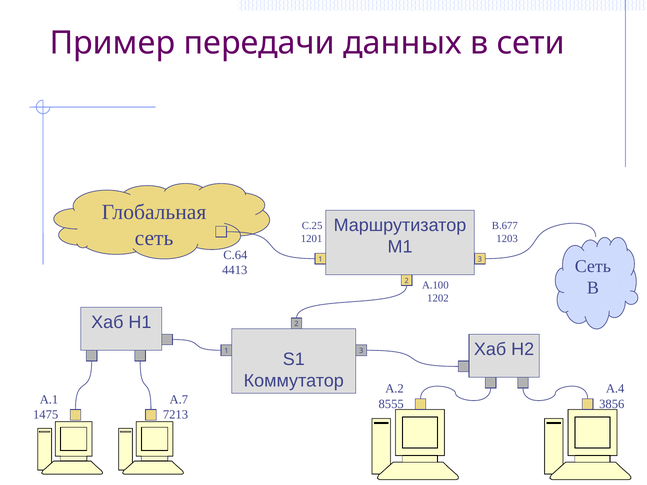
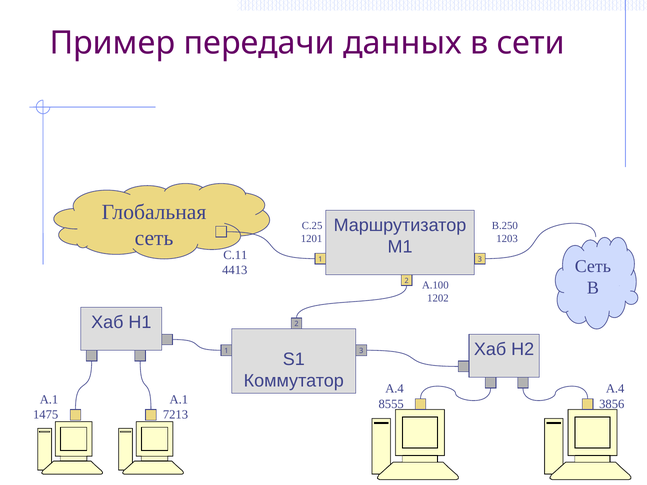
B.677: B.677 -> B.250
C.64: C.64 -> C.11
A.2 at (395, 389): A.2 -> A.4
A.7 at (179, 400): A.7 -> A.1
